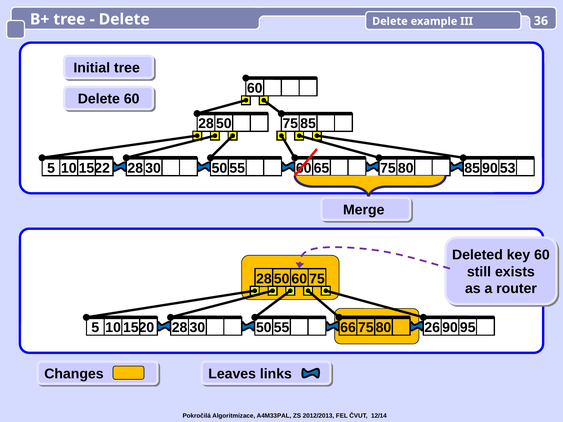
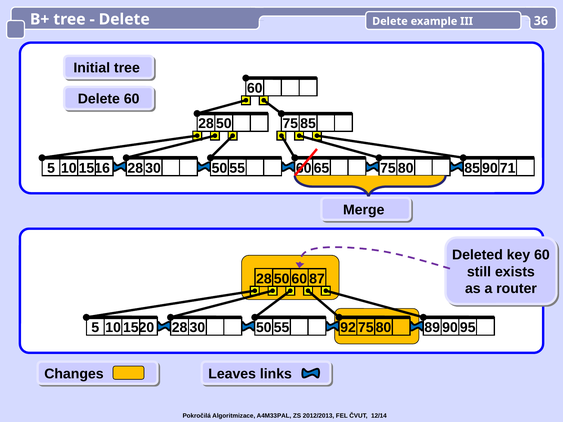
22: 22 -> 16
53: 53 -> 71
50 75: 75 -> 87
66: 66 -> 92
26: 26 -> 89
